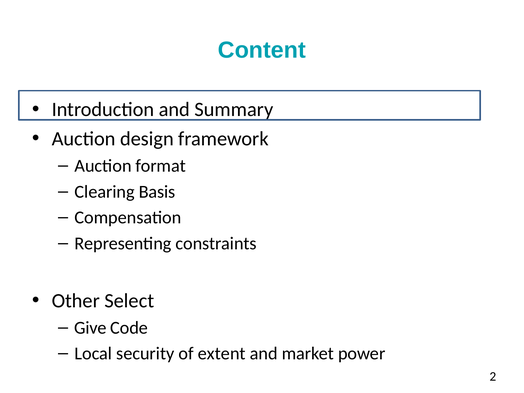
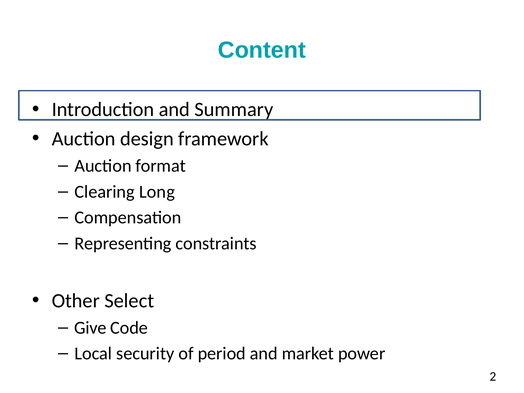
Basis: Basis -> Long
extent: extent -> period
